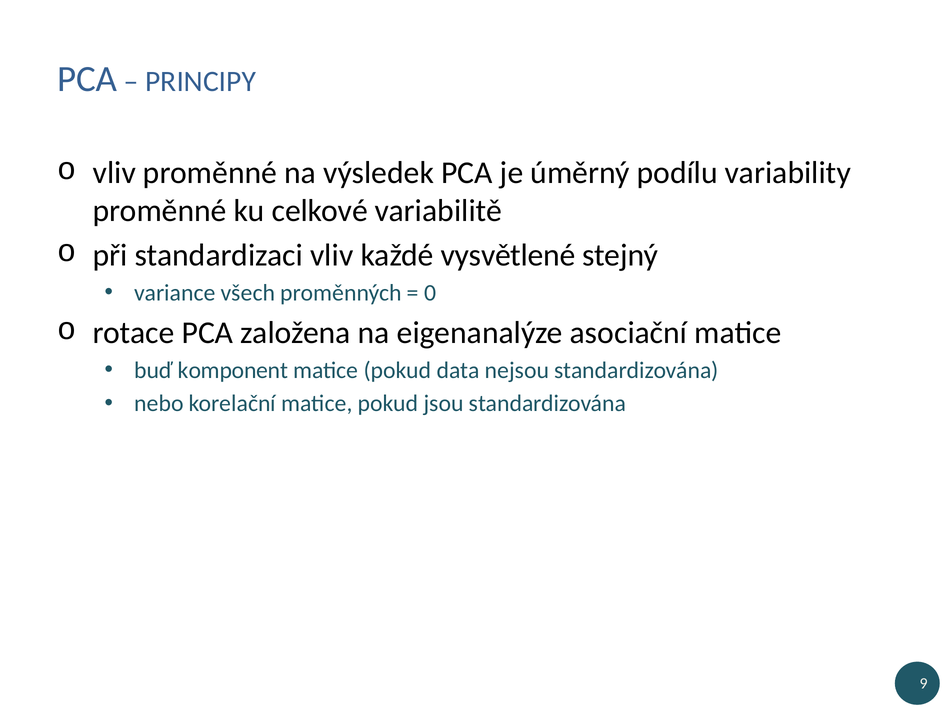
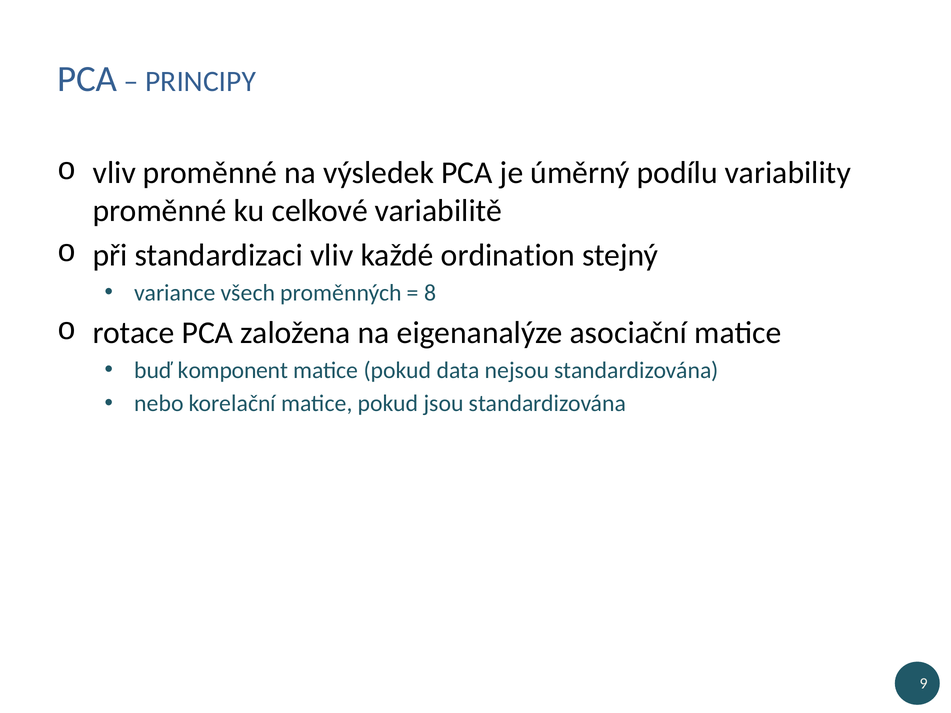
vysvětlené: vysvětlené -> ordination
0: 0 -> 8
